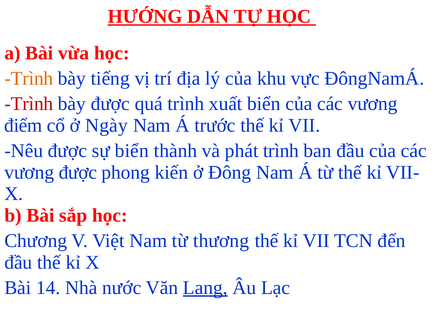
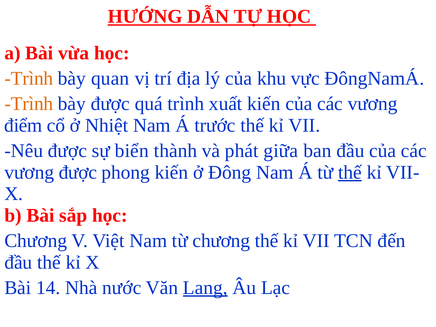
tiếng: tiếng -> quan
Trình at (29, 104) colour: red -> orange
xuất biển: biển -> kiến
Ngày: Ngày -> Nhiệt
phát trình: trình -> giữa
thế at (350, 172) underline: none -> present
từ thương: thương -> chương
